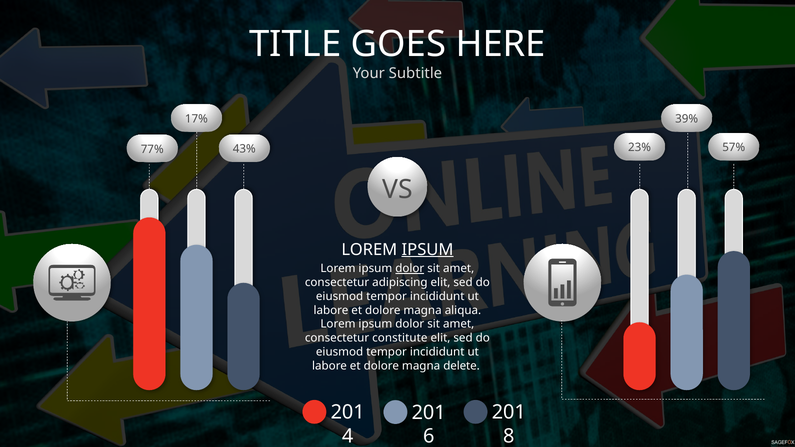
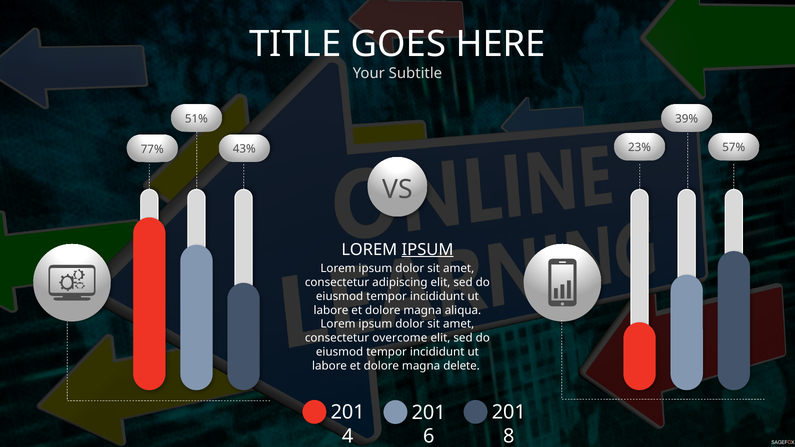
17%: 17% -> 51%
dolor at (410, 269) underline: present -> none
constitute: constitute -> overcome
